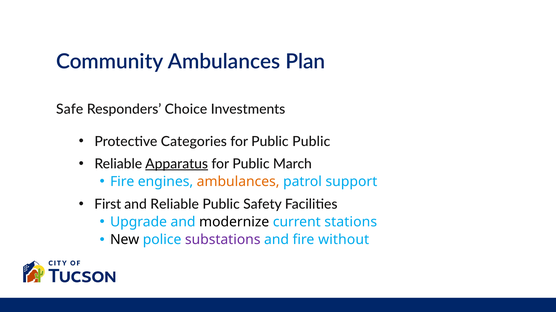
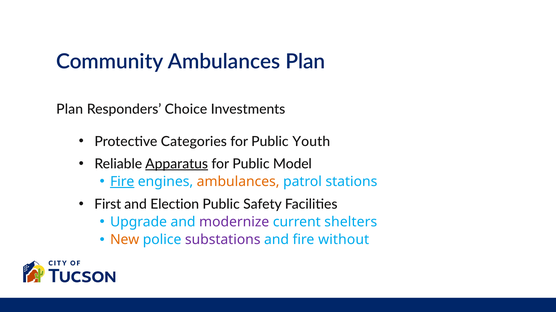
Safe at (70, 110): Safe -> Plan
Public Public: Public -> Youth
March: March -> Model
Fire at (122, 182) underline: none -> present
support: support -> stations
and Reliable: Reliable -> Election
modernize colour: black -> purple
stations: stations -> shelters
New colour: black -> orange
